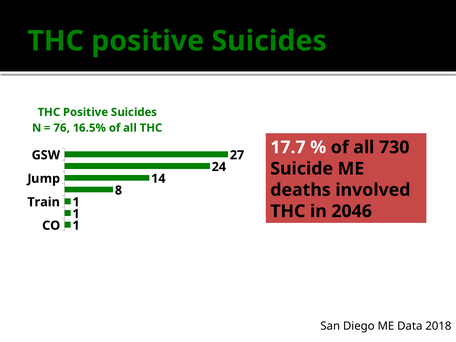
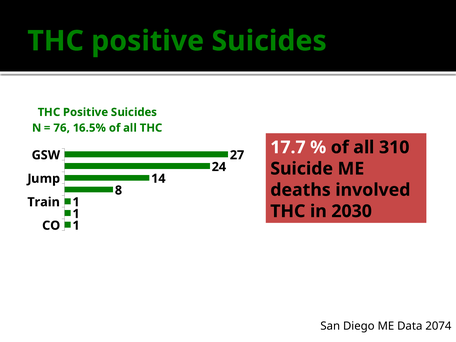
730: 730 -> 310
2046: 2046 -> 2030
2018: 2018 -> 2074
